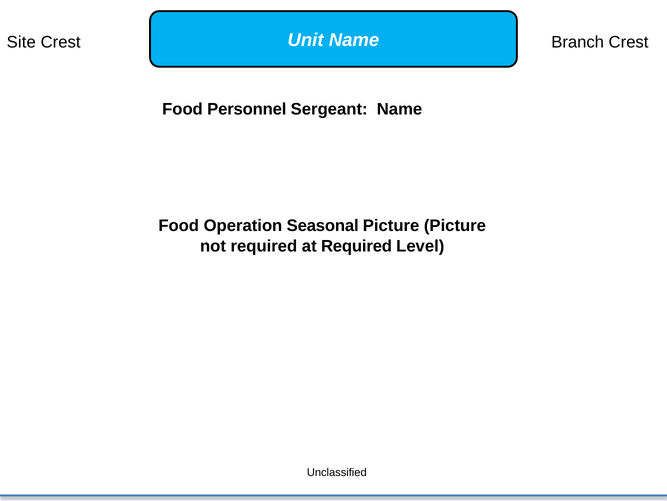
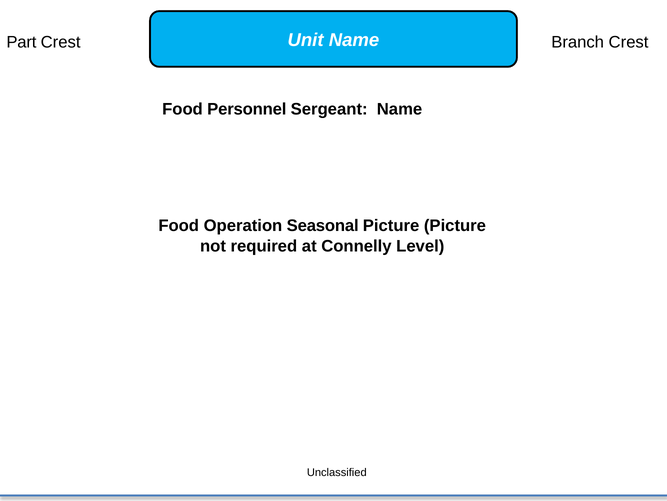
Site: Site -> Part
at Required: Required -> Connelly
